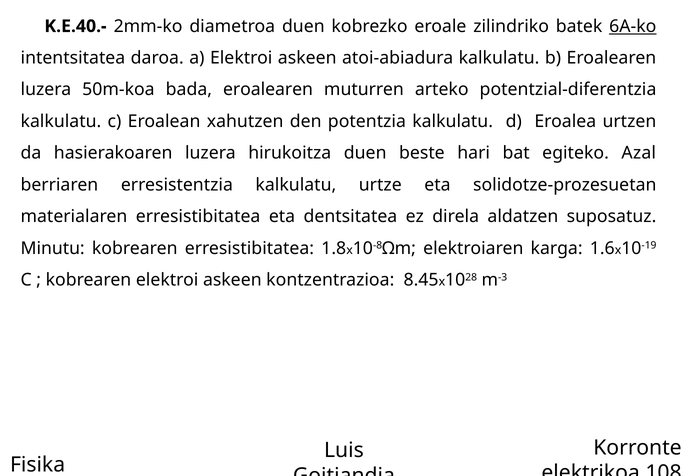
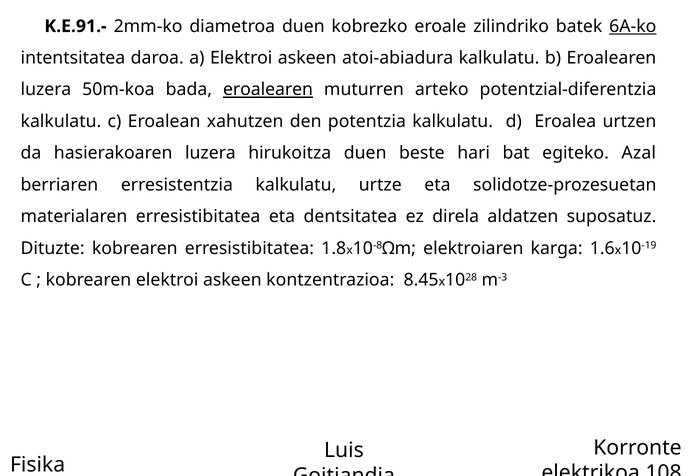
K.E.40.-: K.E.40.- -> K.E.91.-
eroalearen at (268, 90) underline: none -> present
Minutu: Minutu -> Dituzte
